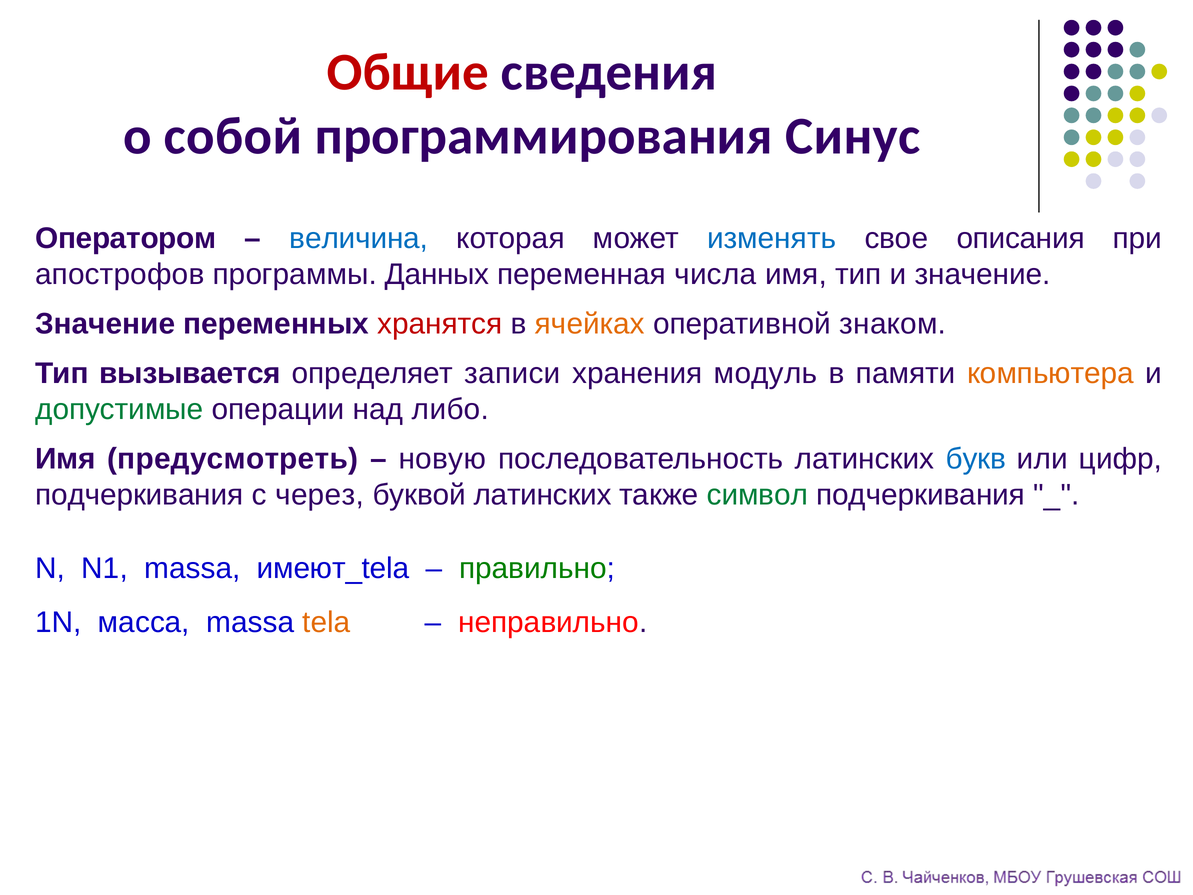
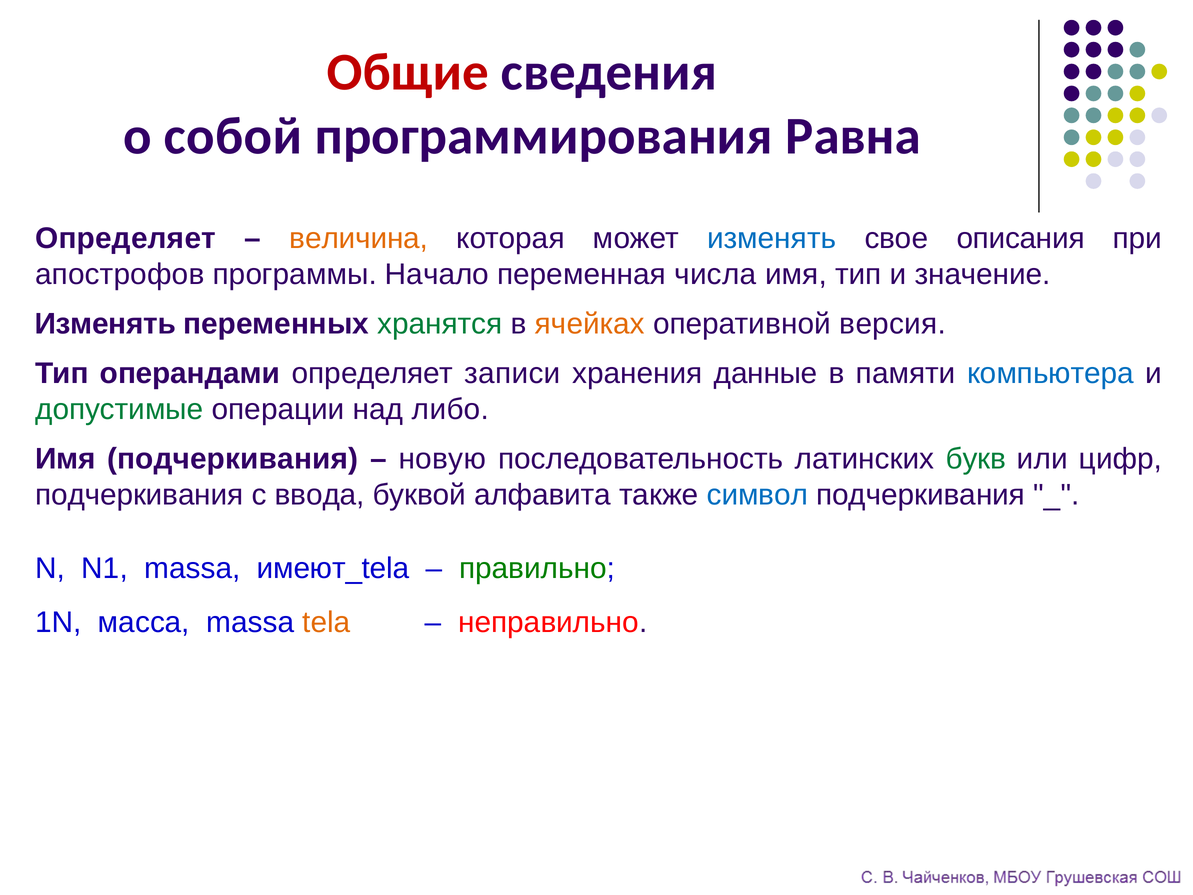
Синус: Синус -> Равна
Оператором at (126, 238): Оператором -> Определяет
величина colour: blue -> orange
Данных: Данных -> Начало
Значение at (105, 324): Значение -> Изменять
хранятся colour: red -> green
знаком: знаком -> версия
вызывается: вызывается -> операндами
модуль: модуль -> данные
компьютера colour: orange -> blue
Имя предусмотреть: предусмотреть -> подчеркивания
букв colour: blue -> green
через: через -> ввода
буквой латинских: латинских -> алфавита
символ colour: green -> blue
